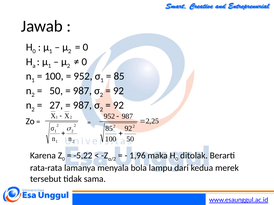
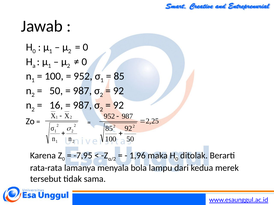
27: 27 -> 16
-5,22: -5,22 -> -7,95
